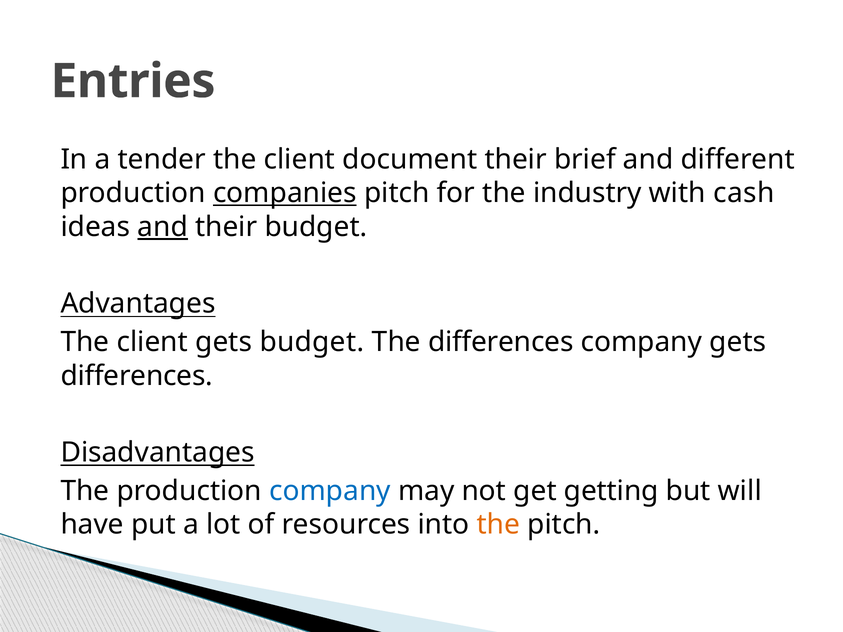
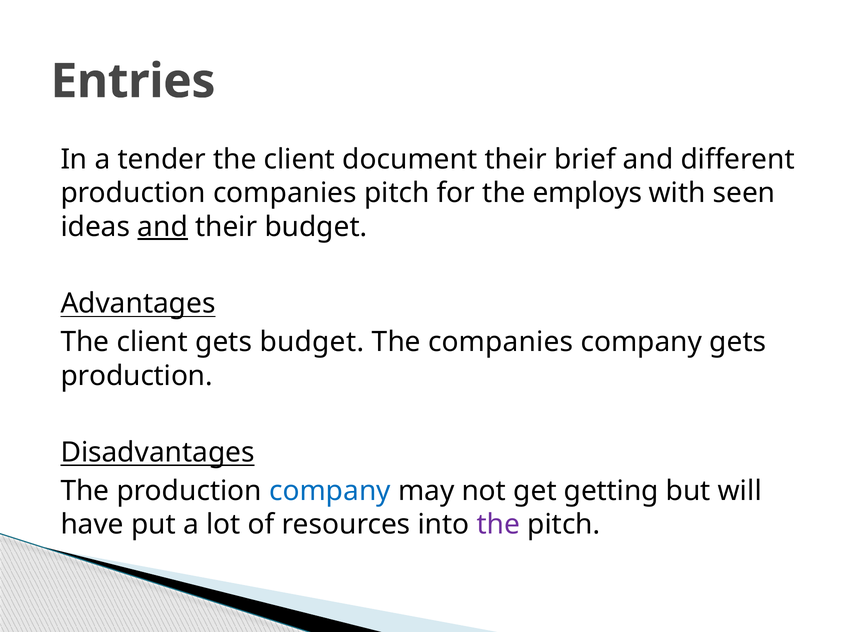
companies at (285, 193) underline: present -> none
industry: industry -> employs
cash: cash -> seen
The differences: differences -> companies
differences at (137, 376): differences -> production
the at (498, 525) colour: orange -> purple
